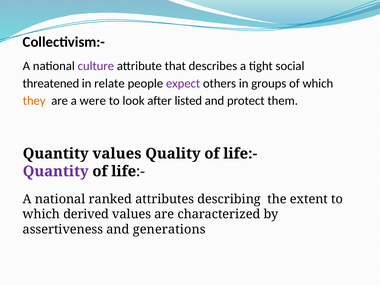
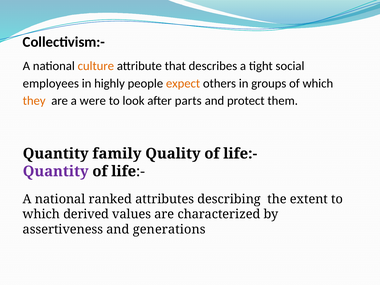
culture colour: purple -> orange
threatened: threatened -> employees
relate: relate -> highly
expect colour: purple -> orange
listed: listed -> parts
Quantity values: values -> family
